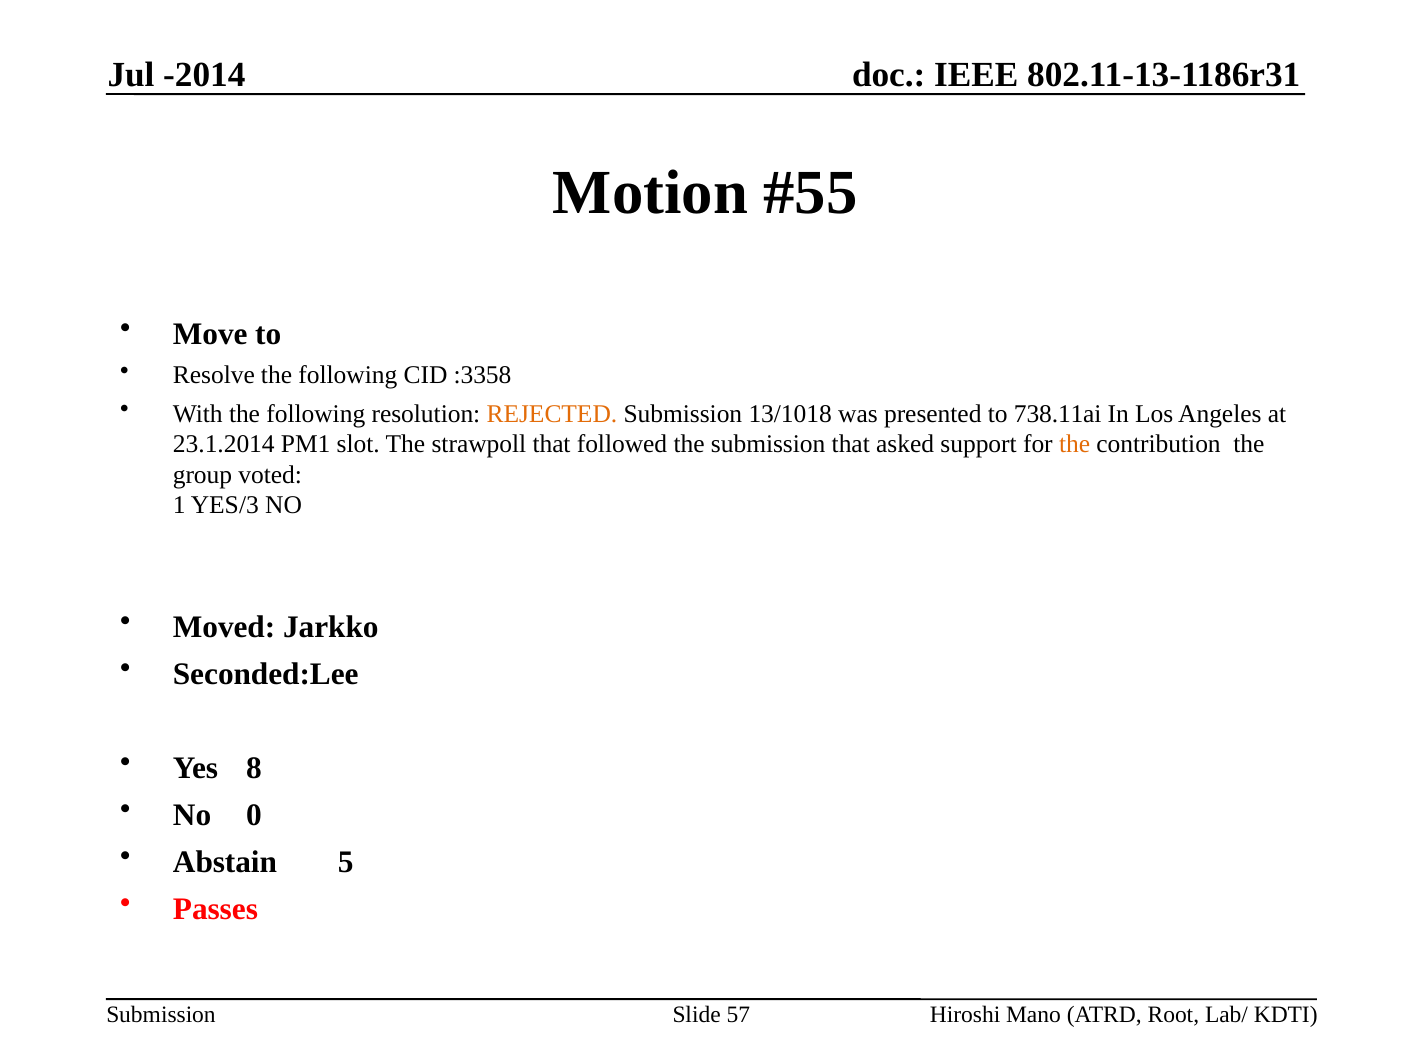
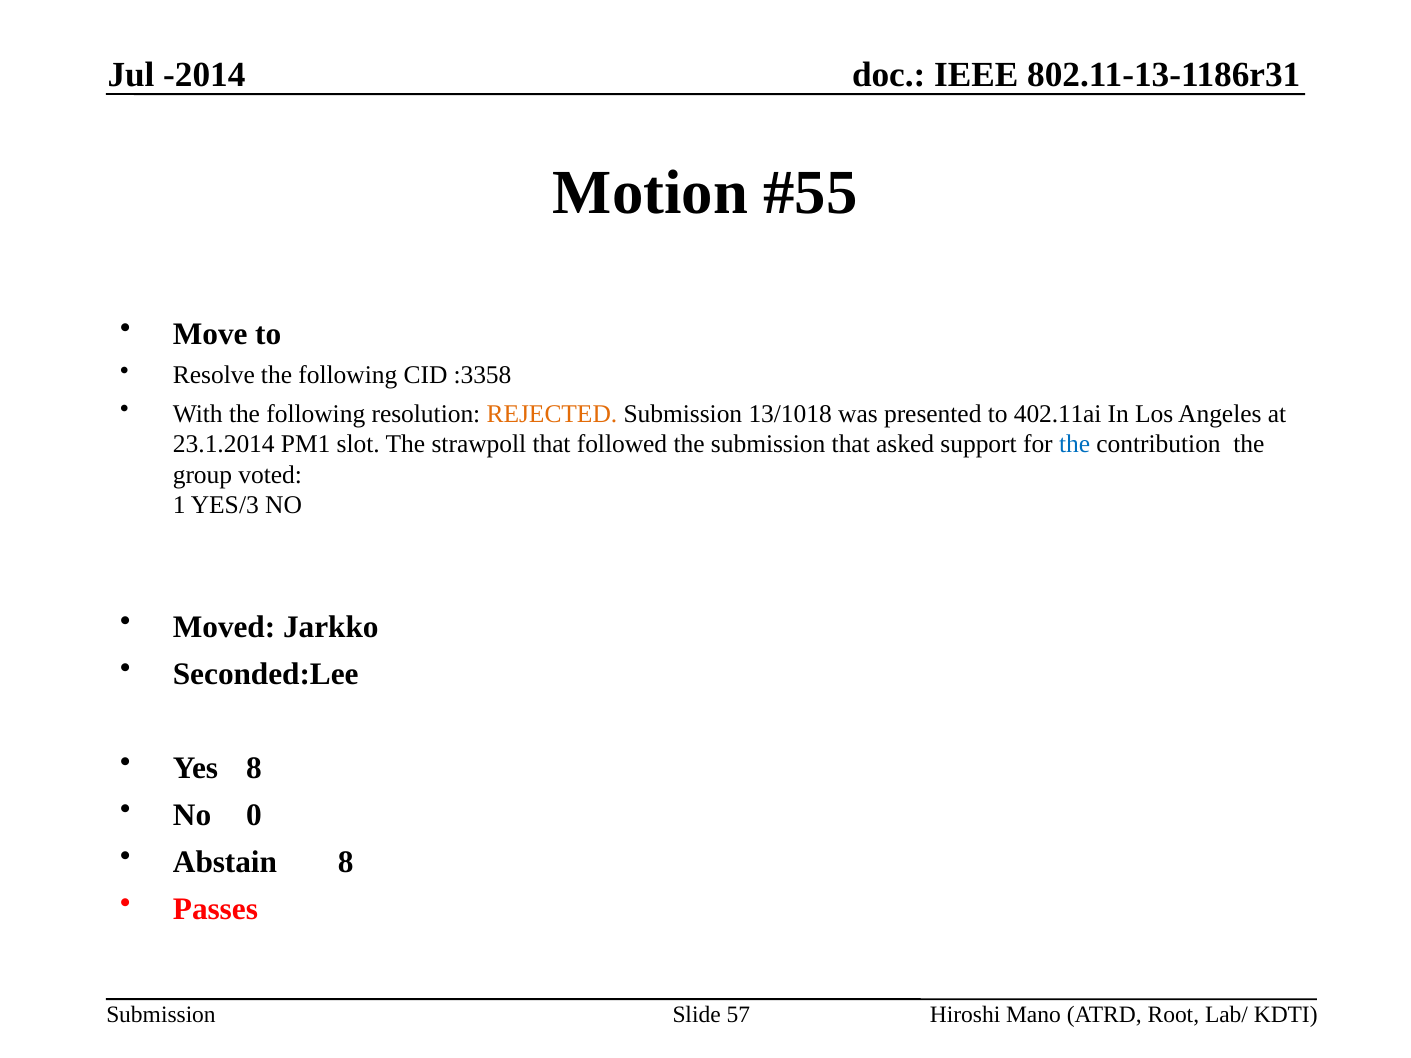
738.11ai: 738.11ai -> 402.11ai
the at (1075, 444) colour: orange -> blue
Abstain 5: 5 -> 8
